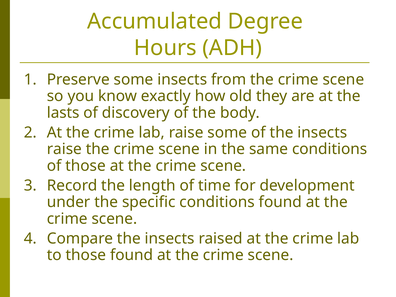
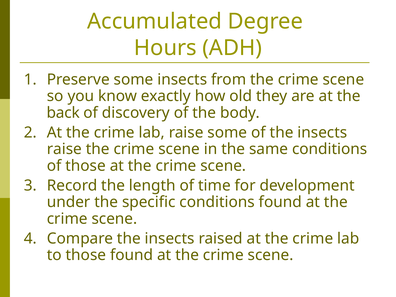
lasts: lasts -> back
